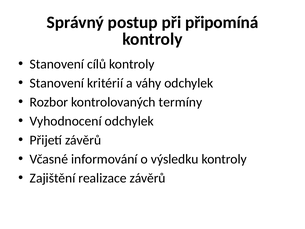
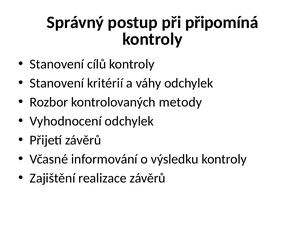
termíny: termíny -> metody
